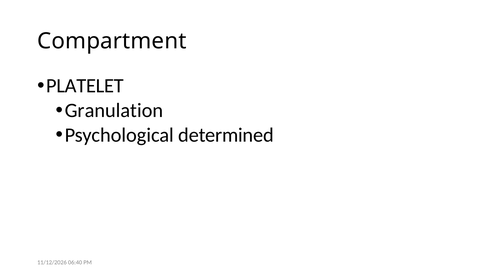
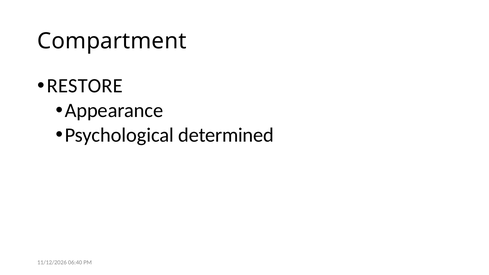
PLATELET: PLATELET -> RESTORE
Granulation: Granulation -> Appearance
